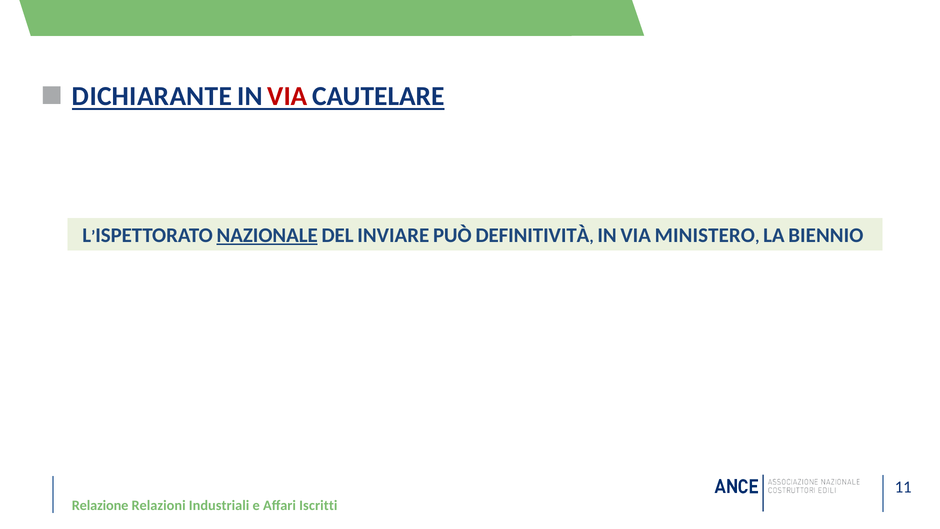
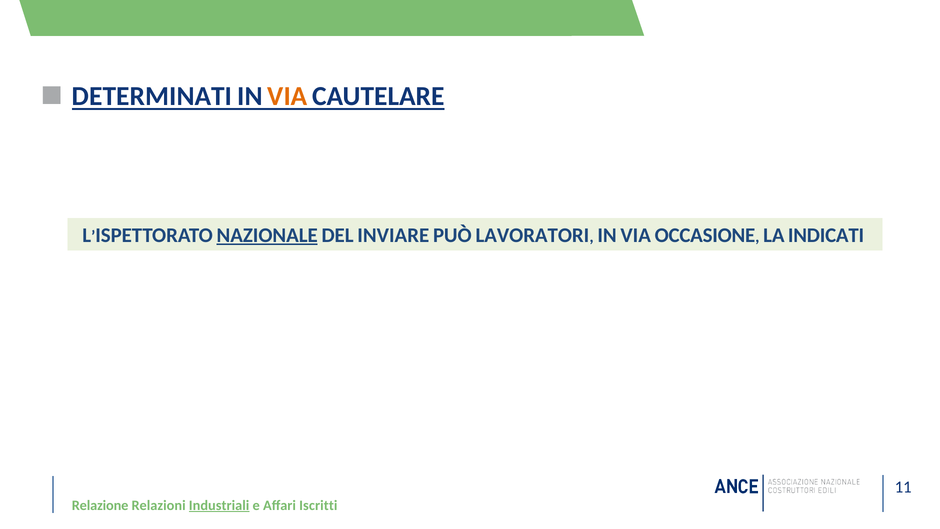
DICHIARANTE: DICHIARANTE -> DETERMINATI
VIA at (287, 96) colour: red -> orange
DEFINITIVITÀ: DEFINITIVITÀ -> LAVORATORI
MINISTERO: MINISTERO -> OCCASIONE
BIENNIO: BIENNIO -> INDICATI
Industriali underline: none -> present
